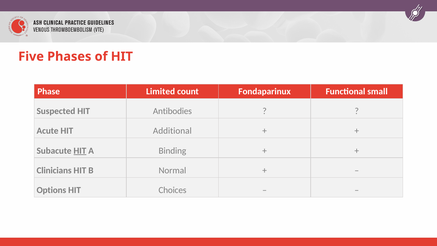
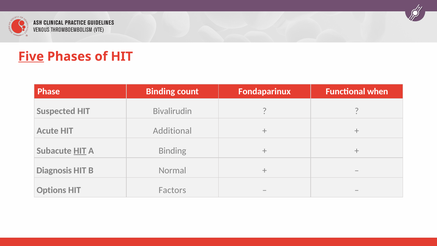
Five underline: none -> present
Phase Limited: Limited -> Binding
small: small -> when
Antibodies: Antibodies -> Bivalirudin
Clinicians: Clinicians -> Diagnosis
Choices: Choices -> Factors
